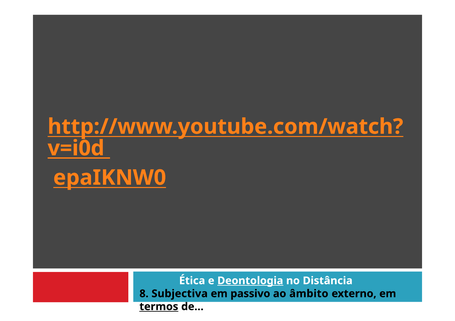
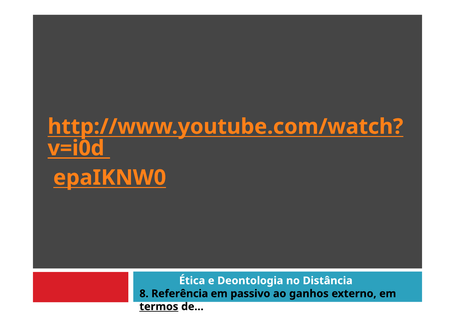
Deontologia underline: present -> none
Subjectiva: Subjectiva -> Referência
âmbito: âmbito -> ganhos
